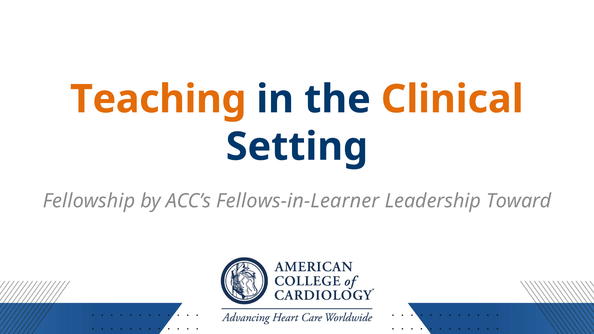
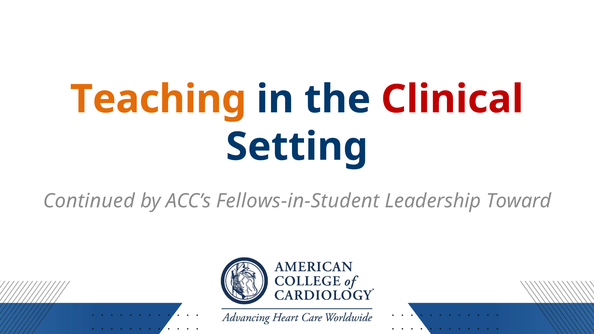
Clinical colour: orange -> red
Fellowship: Fellowship -> Continued
Fellows-in-Learner: Fellows-in-Learner -> Fellows-in-Student
